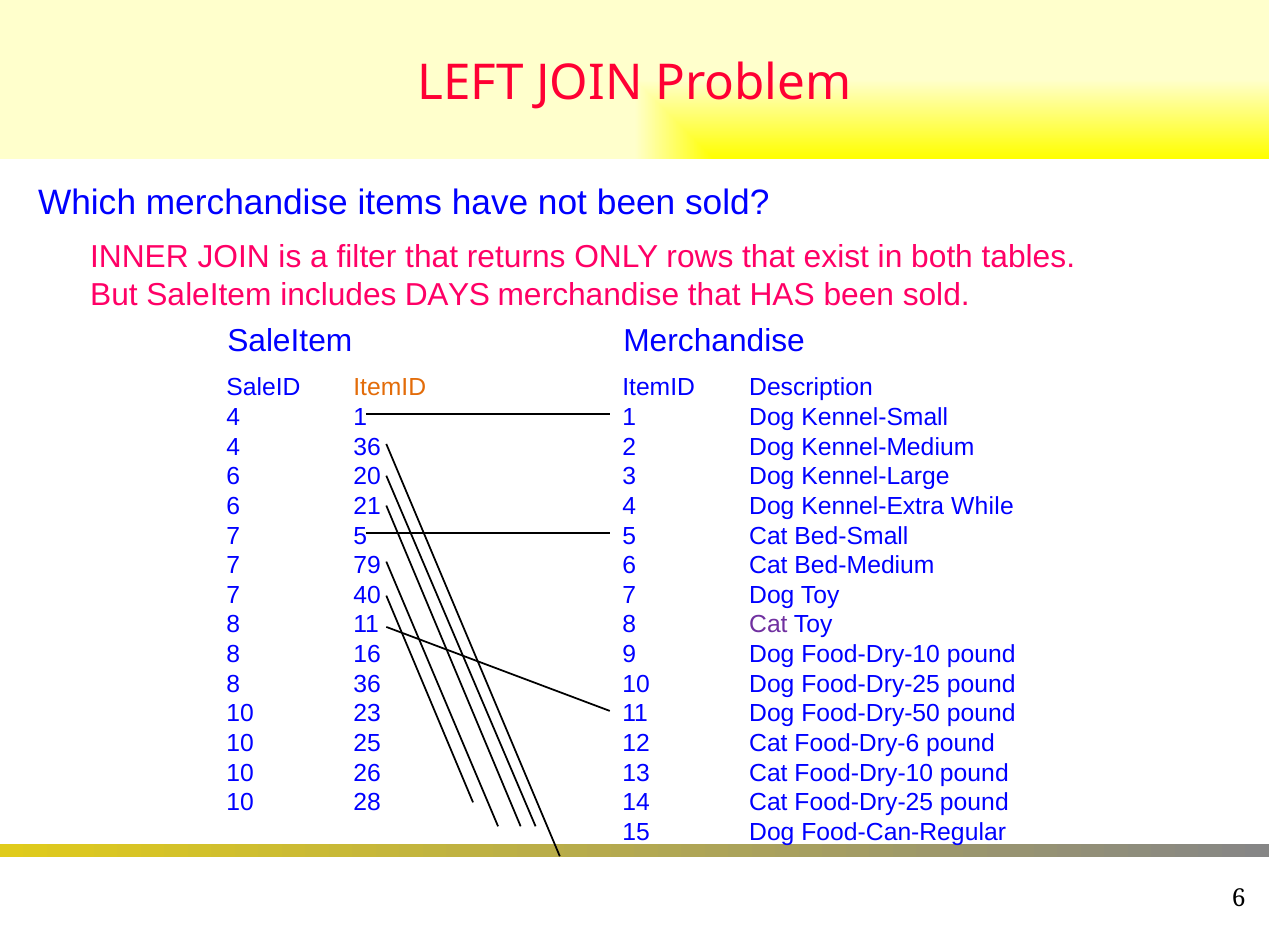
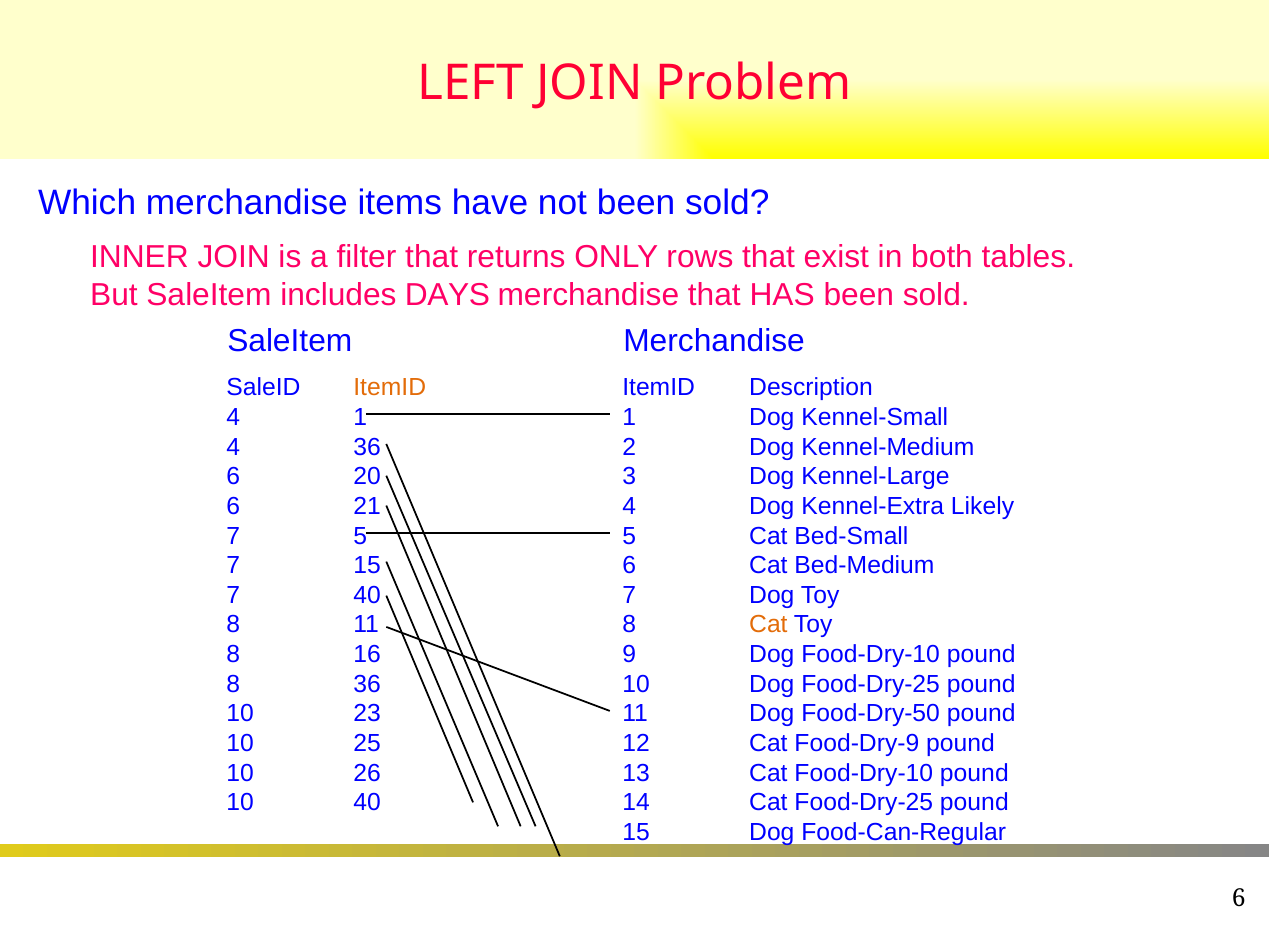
While: While -> Likely
7 79: 79 -> 15
Cat at (768, 625) colour: purple -> orange
Food-Dry-6: Food-Dry-6 -> Food-Dry-9
10 28: 28 -> 40
